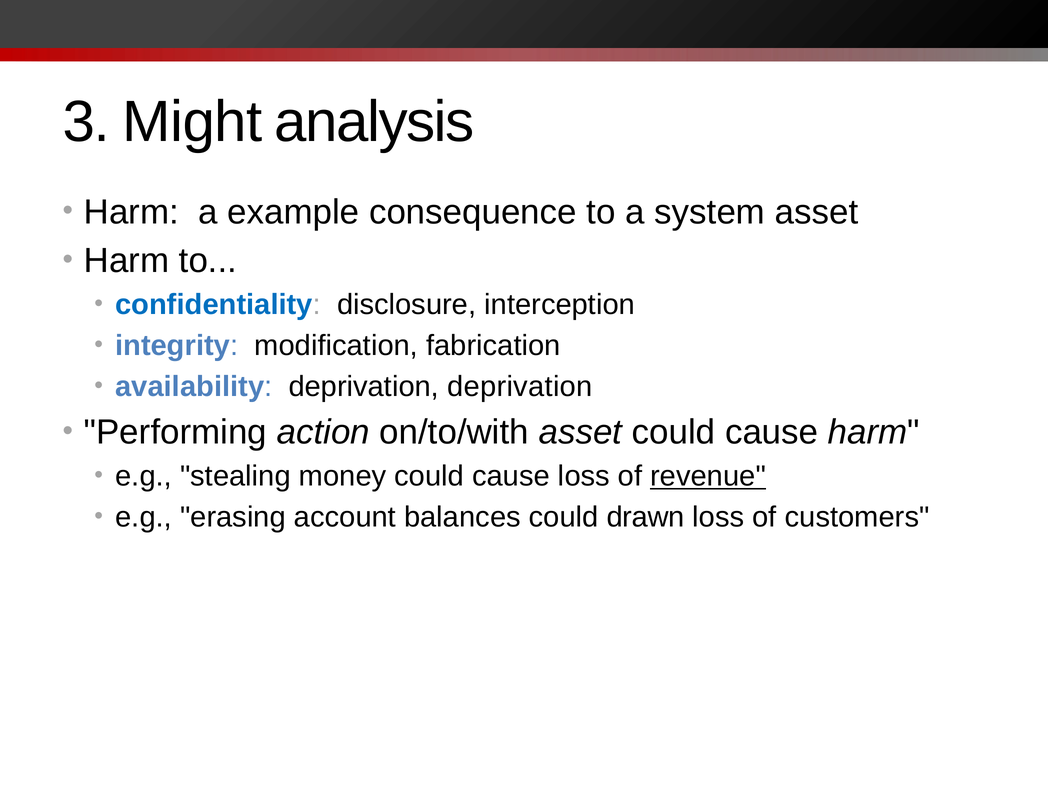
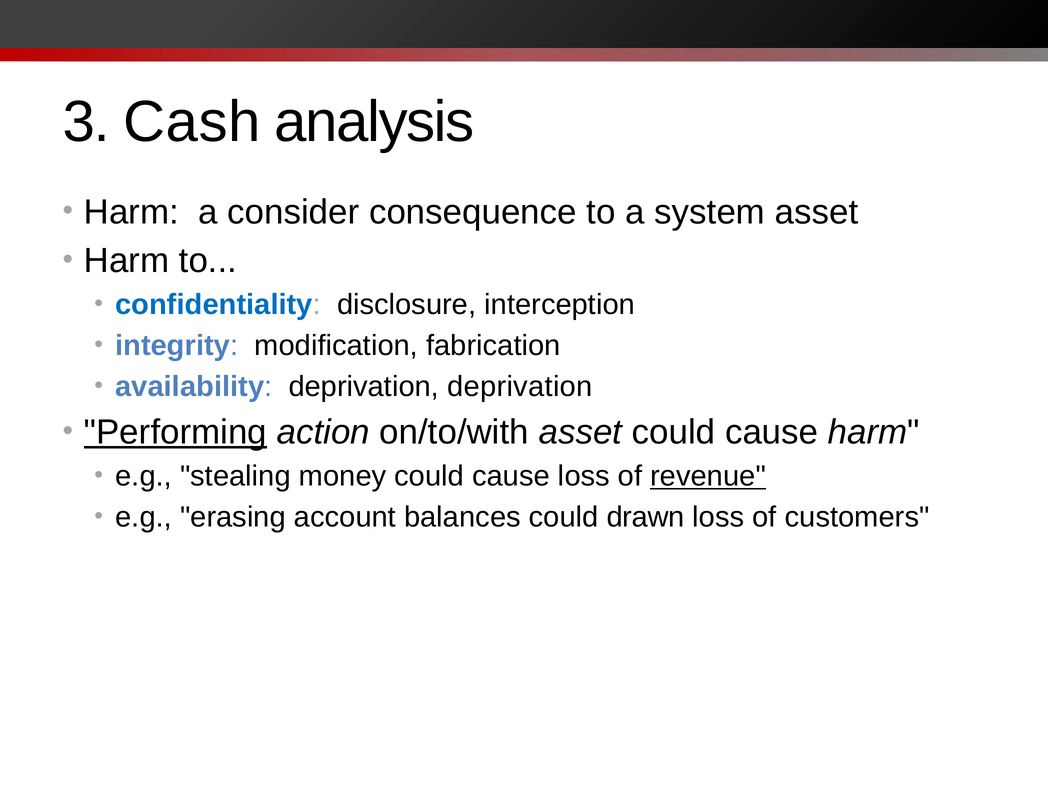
Might: Might -> Cash
example: example -> consider
Performing underline: none -> present
